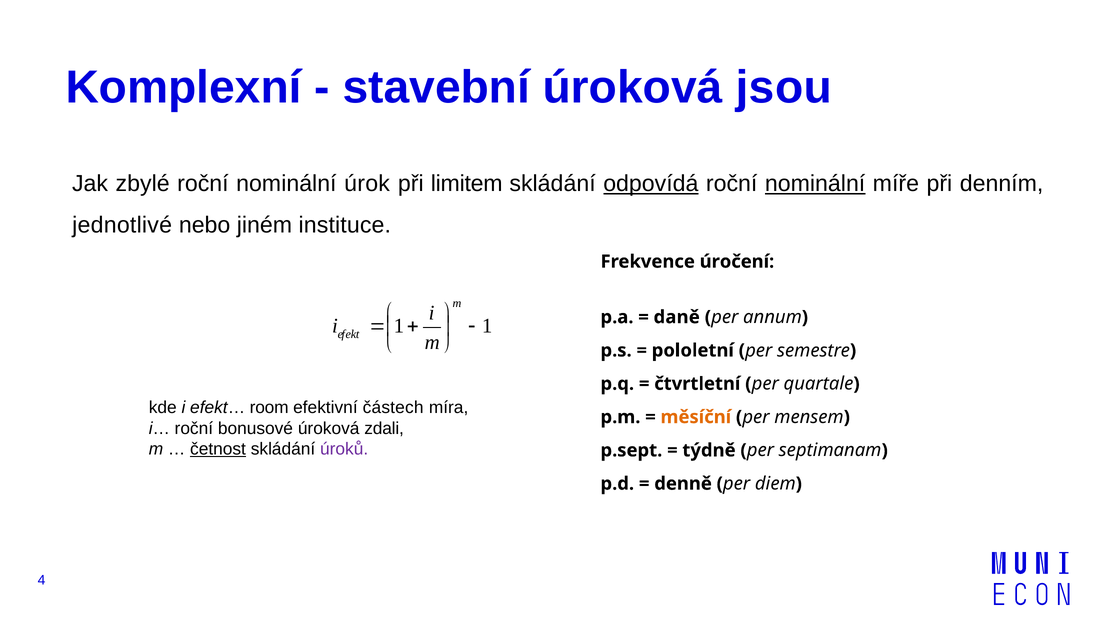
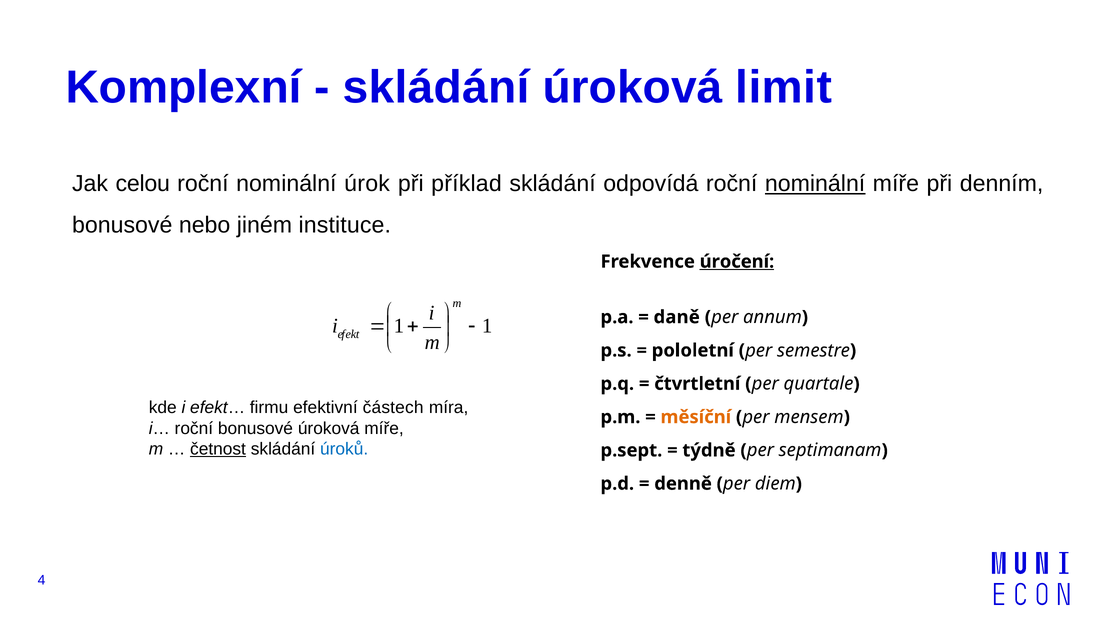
stavební at (436, 87): stavební -> skládání
jsou: jsou -> limit
zbylé: zbylé -> celou
limitem: limitem -> příklad
odpovídá underline: present -> none
jednotlivé at (122, 225): jednotlivé -> bonusové
úročení underline: none -> present
room: room -> firmu
úroková zdali: zdali -> míře
úroků colour: purple -> blue
